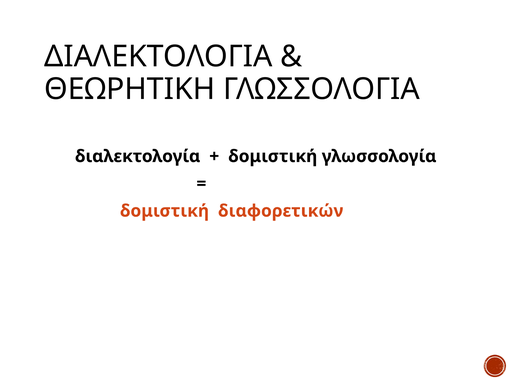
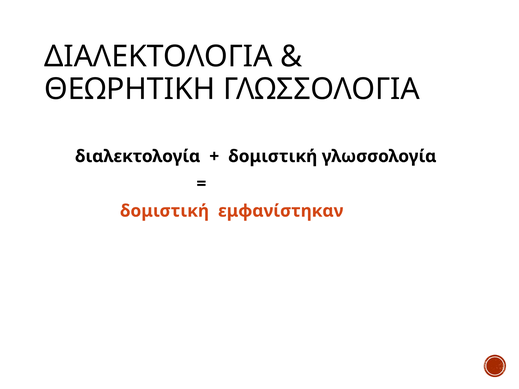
διαφορετικών: διαφορετικών -> εμφανίστηκαν
